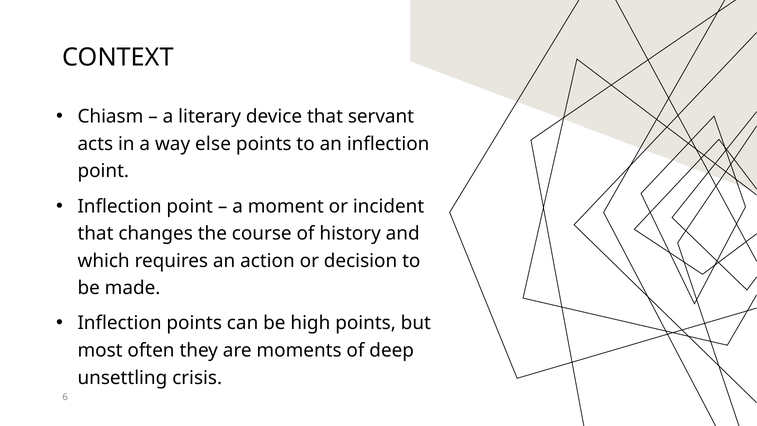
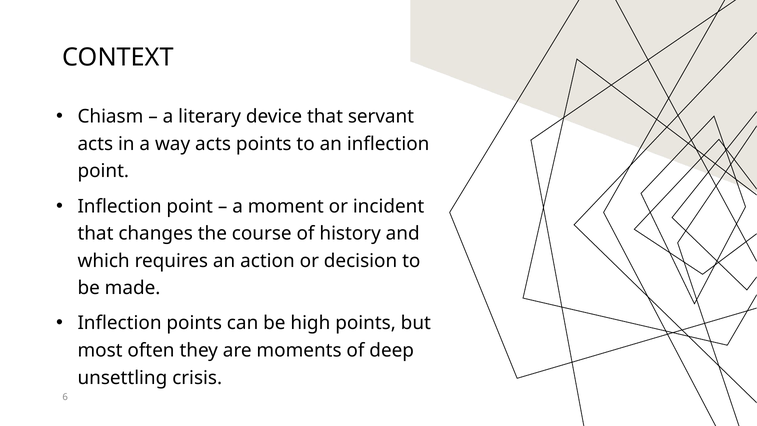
way else: else -> acts
